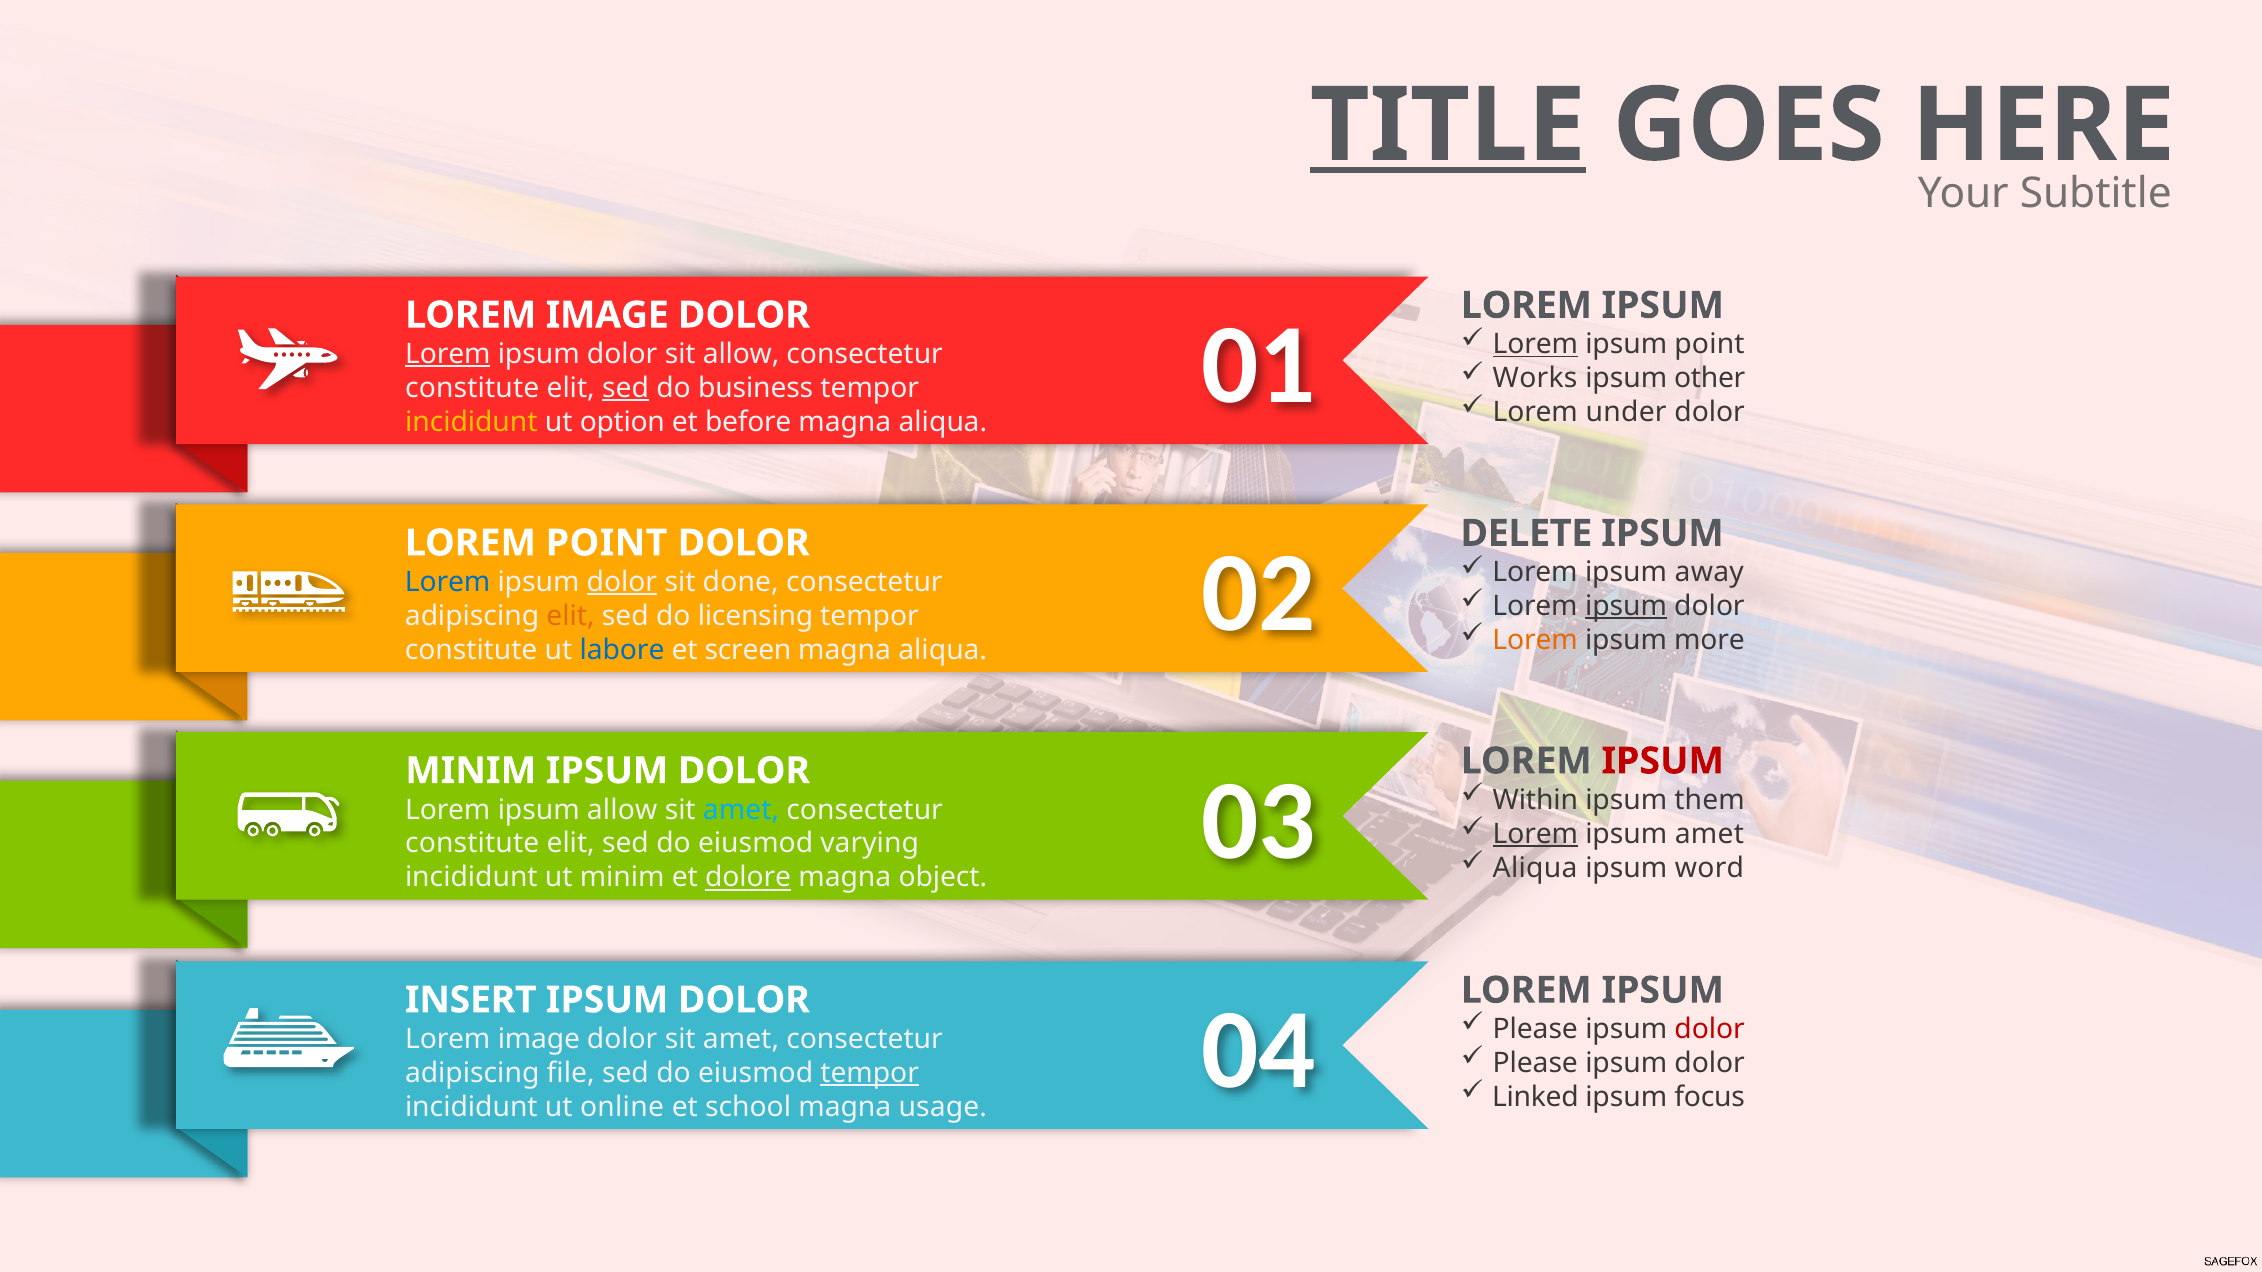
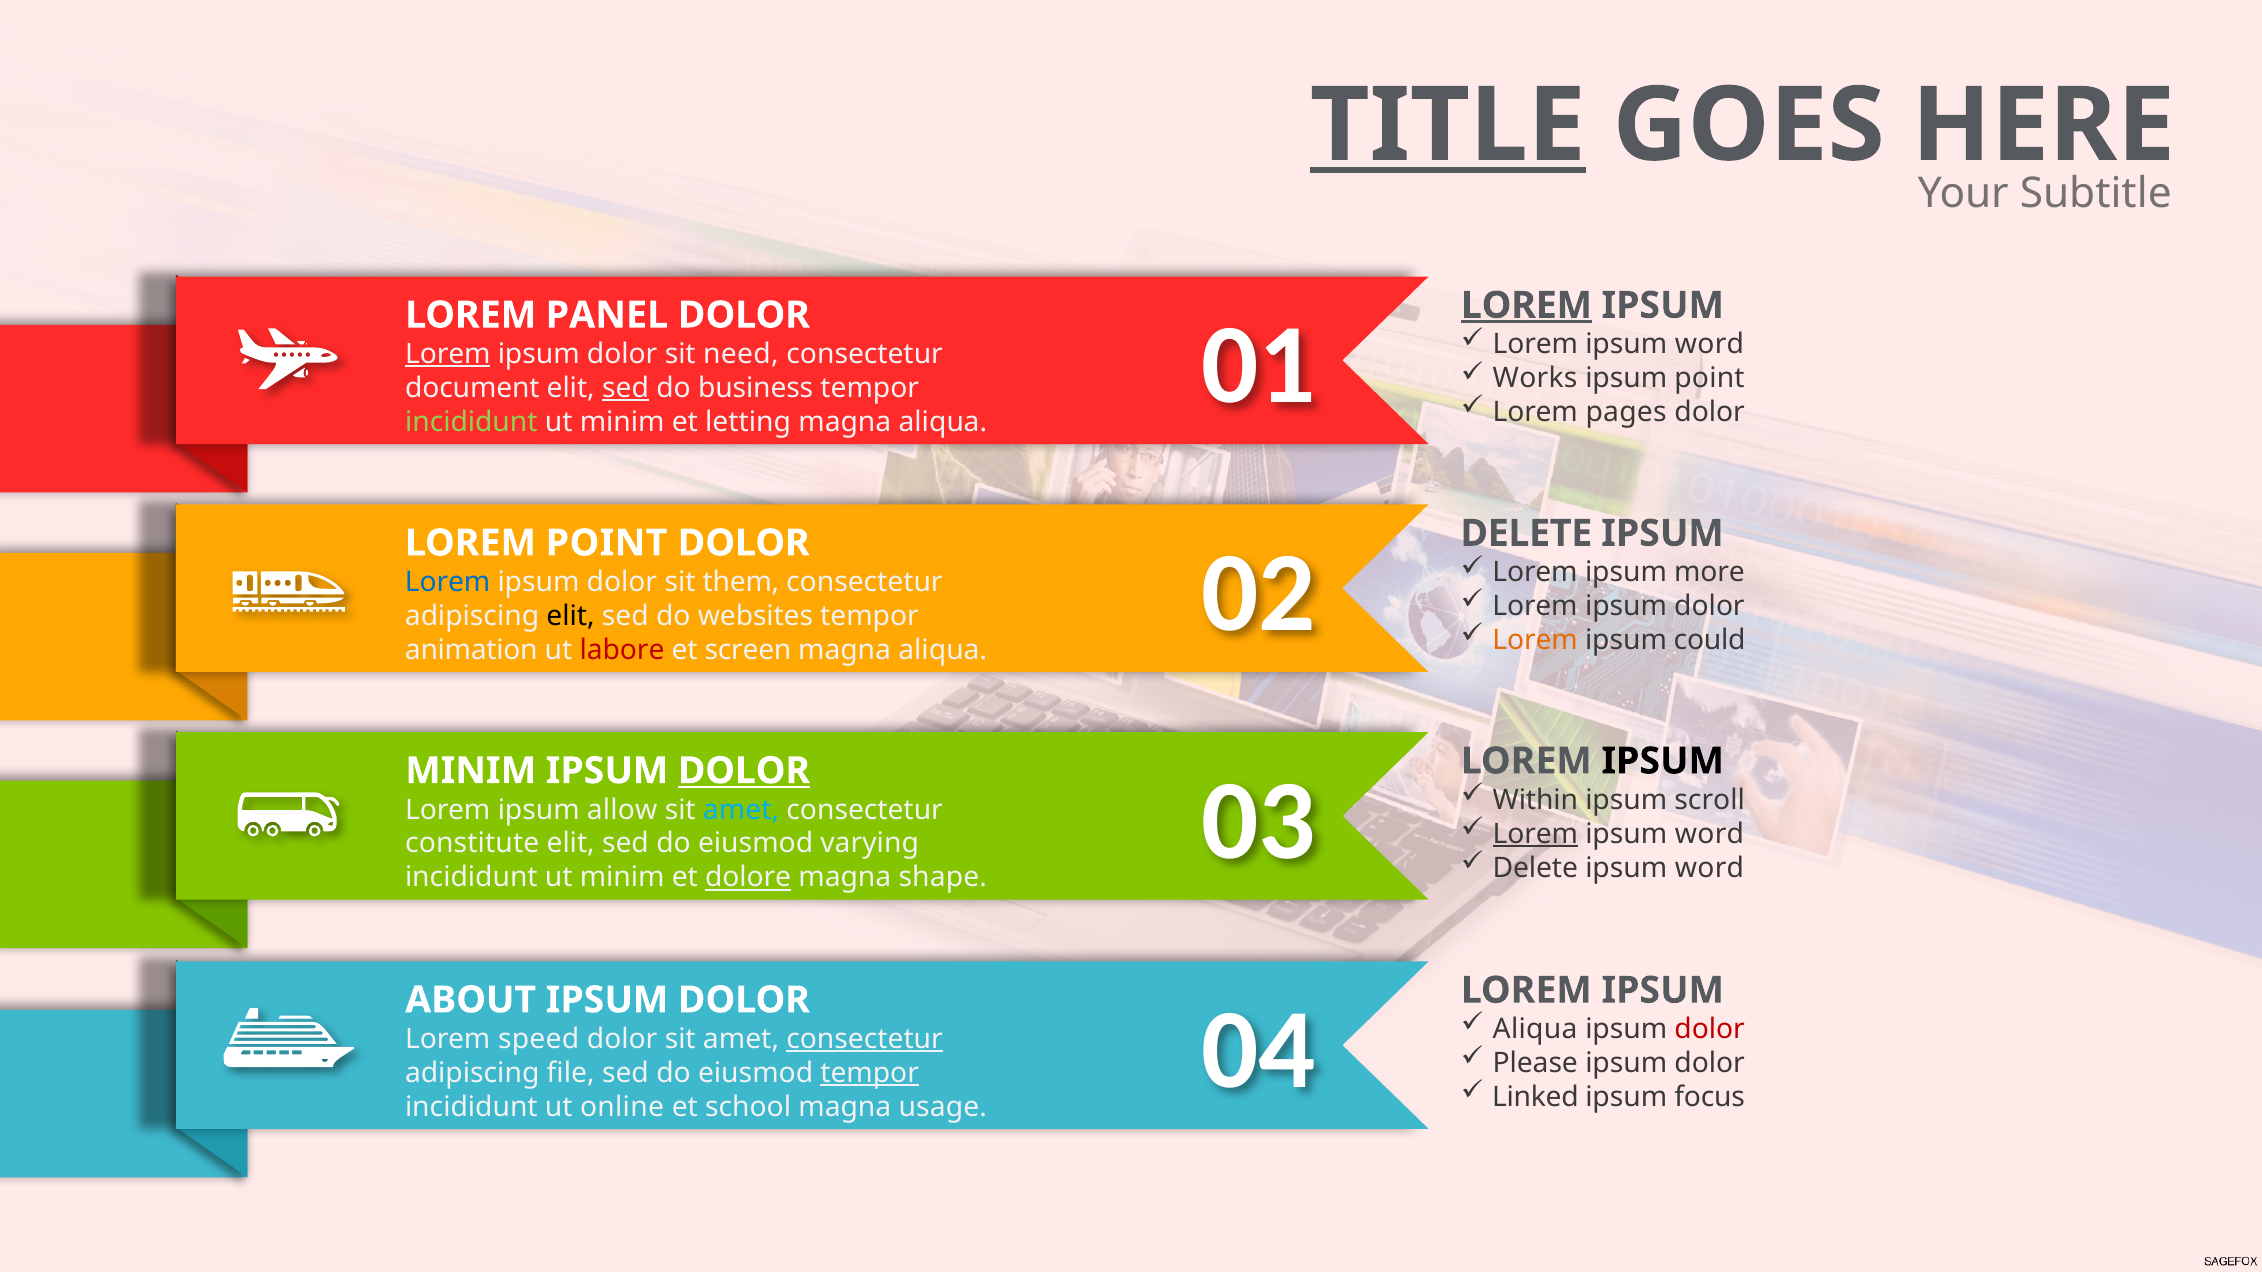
LOREM at (1526, 305) underline: none -> present
IMAGE at (607, 315): IMAGE -> PANEL
Lorem at (1535, 344) underline: present -> none
point at (1710, 344): point -> word
sit allow: allow -> need
ipsum other: other -> point
constitute at (472, 388): constitute -> document
under: under -> pages
incididunt at (471, 422) colour: yellow -> light green
option at (622, 422): option -> minim
before: before -> letting
away: away -> more
dolor at (622, 582) underline: present -> none
done: done -> them
ipsum at (1626, 606) underline: present -> none
elit at (570, 616) colour: orange -> black
licensing: licensing -> websites
more: more -> could
constitute at (471, 650): constitute -> animation
labore colour: blue -> red
IPSUM at (1663, 761) colour: red -> black
DOLOR at (744, 771) underline: none -> present
them: them -> scroll
amet at (1709, 834): amet -> word
Aliqua at (1535, 868): Aliqua -> Delete
object: object -> shape
INSERT: INSERT -> ABOUT
Please at (1535, 1029): Please -> Aliqua
image at (539, 1039): image -> speed
consectetur at (865, 1039) underline: none -> present
